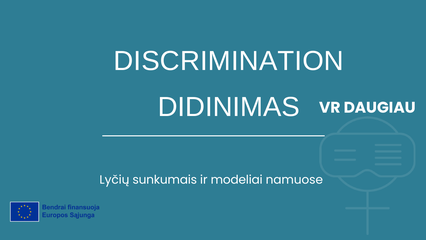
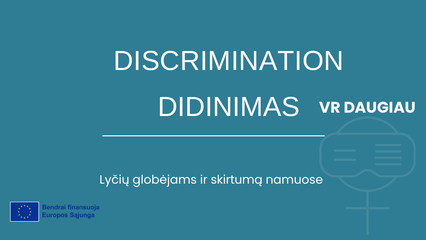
sunkumais: sunkumais -> globėjams
modeliai: modeliai -> skirtumą
